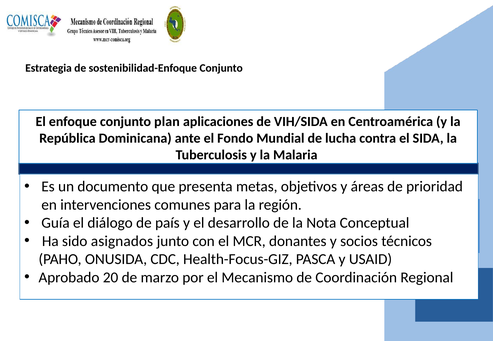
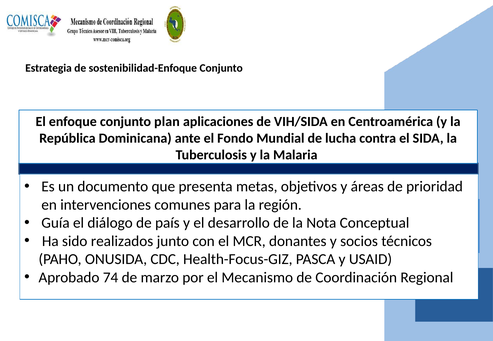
asignados: asignados -> realizados
20: 20 -> 74
